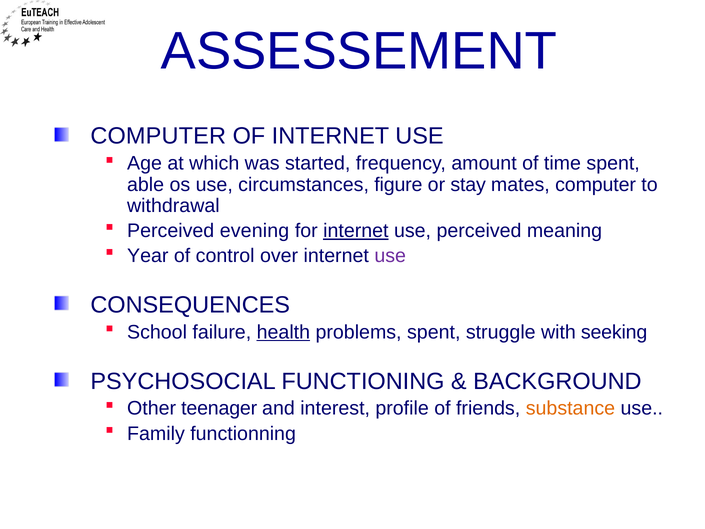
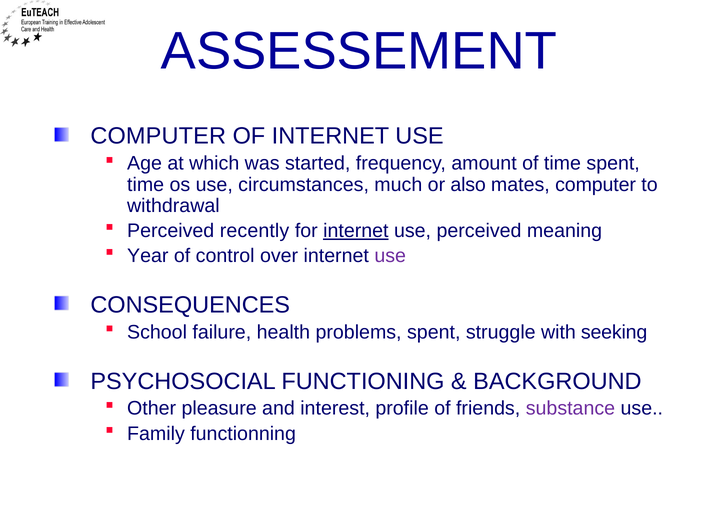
able at (146, 184): able -> time
figure: figure -> much
stay: stay -> also
evening: evening -> recently
health underline: present -> none
teenager: teenager -> pleasure
substance colour: orange -> purple
